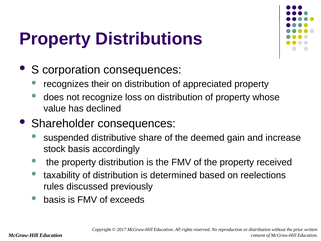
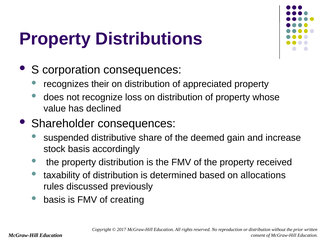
reelections: reelections -> allocations
exceeds: exceeds -> creating
